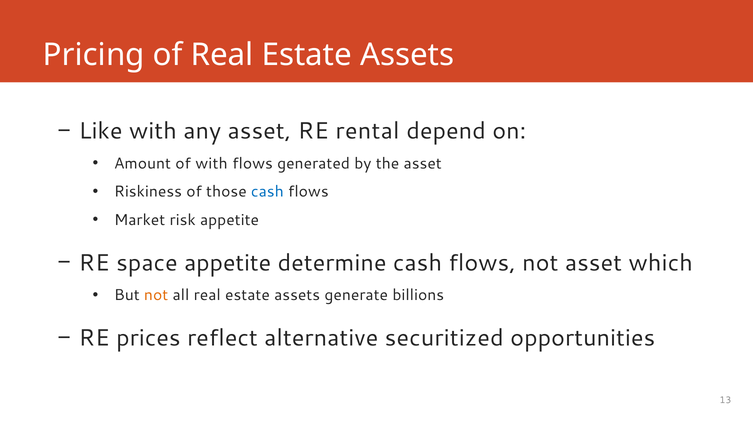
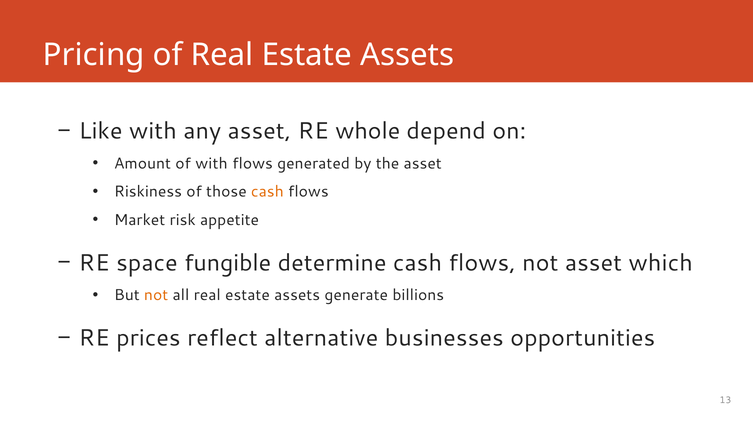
rental: rental -> whole
cash at (267, 192) colour: blue -> orange
space appetite: appetite -> fungible
securitized: securitized -> businesses
